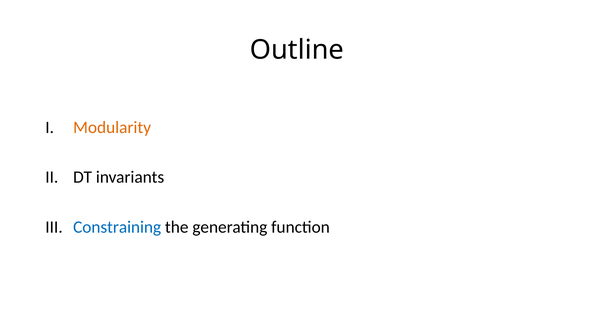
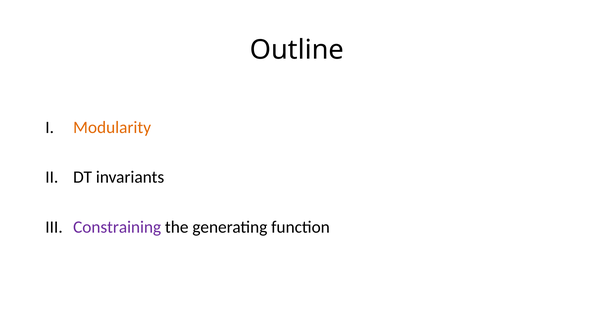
Constraining colour: blue -> purple
